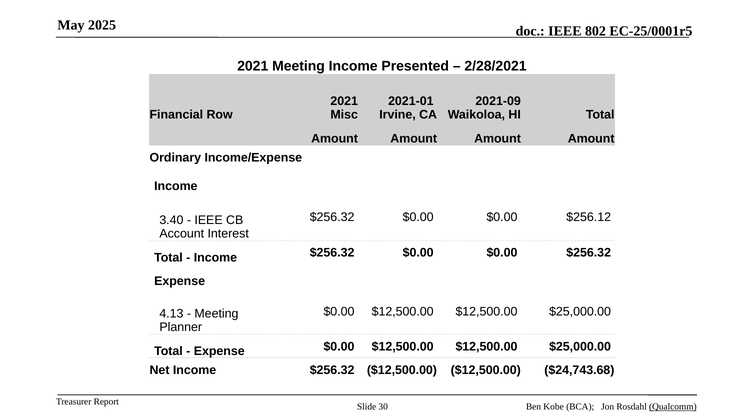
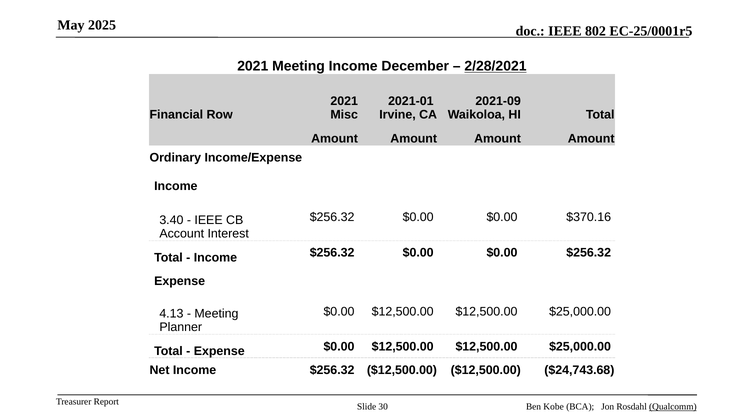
Presented: Presented -> December
2/28/2021 underline: none -> present
$256.12: $256.12 -> $370.16
